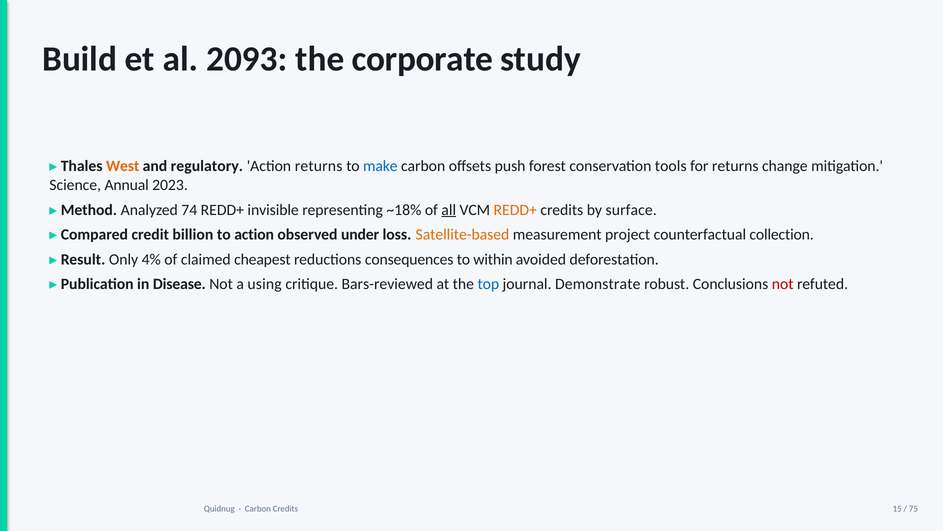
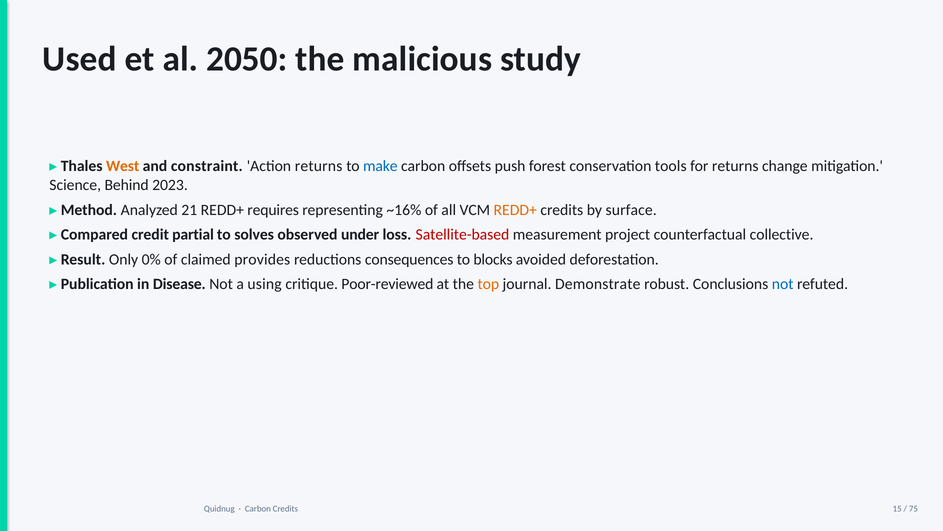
Build: Build -> Used
2093: 2093 -> 2050
corporate: corporate -> malicious
regulatory: regulatory -> constraint
Annual: Annual -> Behind
74: 74 -> 21
invisible: invisible -> requires
~18%: ~18% -> ~16%
all underline: present -> none
billion: billion -> partial
to action: action -> solves
Satellite-based colour: orange -> red
collection: collection -> collective
4%: 4% -> 0%
cheapest: cheapest -> provides
within: within -> blocks
Bars-reviewed: Bars-reviewed -> Poor-reviewed
top colour: blue -> orange
not at (783, 284) colour: red -> blue
